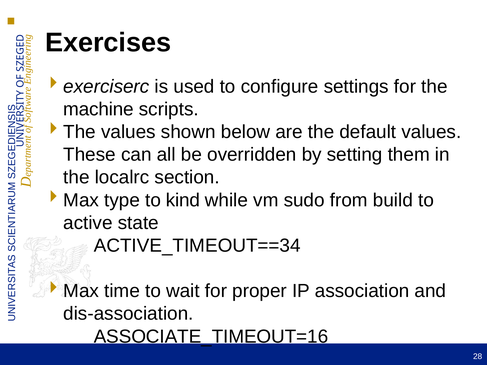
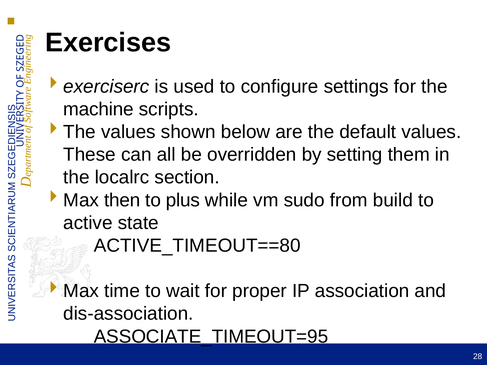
type: type -> then
kind: kind -> plus
ACTIVE_TIMEOUT==34: ACTIVE_TIMEOUT==34 -> ACTIVE_TIMEOUT==80
ASSOCIATE_TIMEOUT=16: ASSOCIATE_TIMEOUT=16 -> ASSOCIATE_TIMEOUT=95
